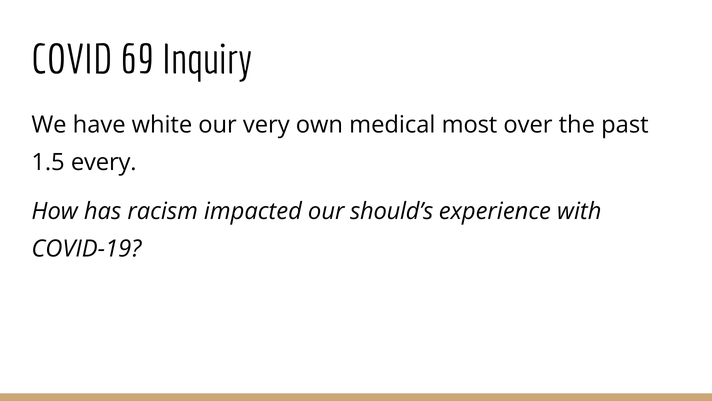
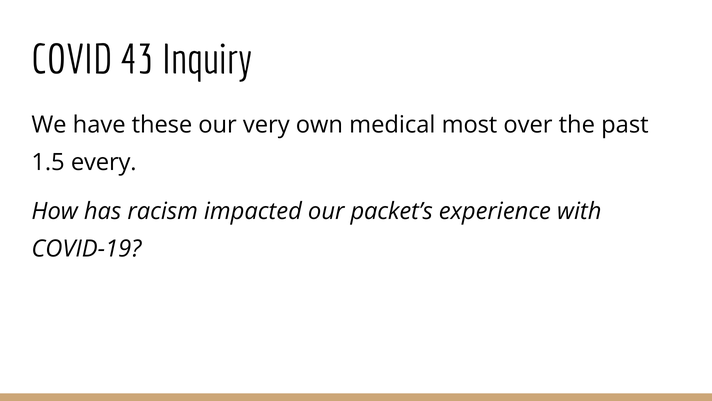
69: 69 -> 43
white: white -> these
should’s: should’s -> packet’s
